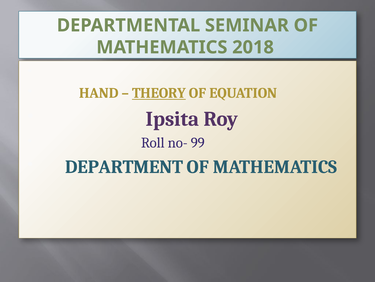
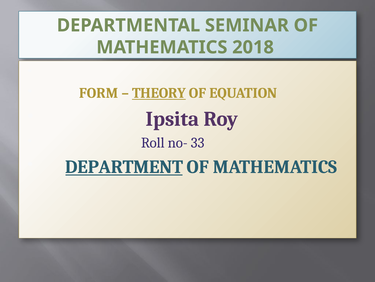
HAND: HAND -> FORM
99: 99 -> 33
DEPARTMENT underline: none -> present
